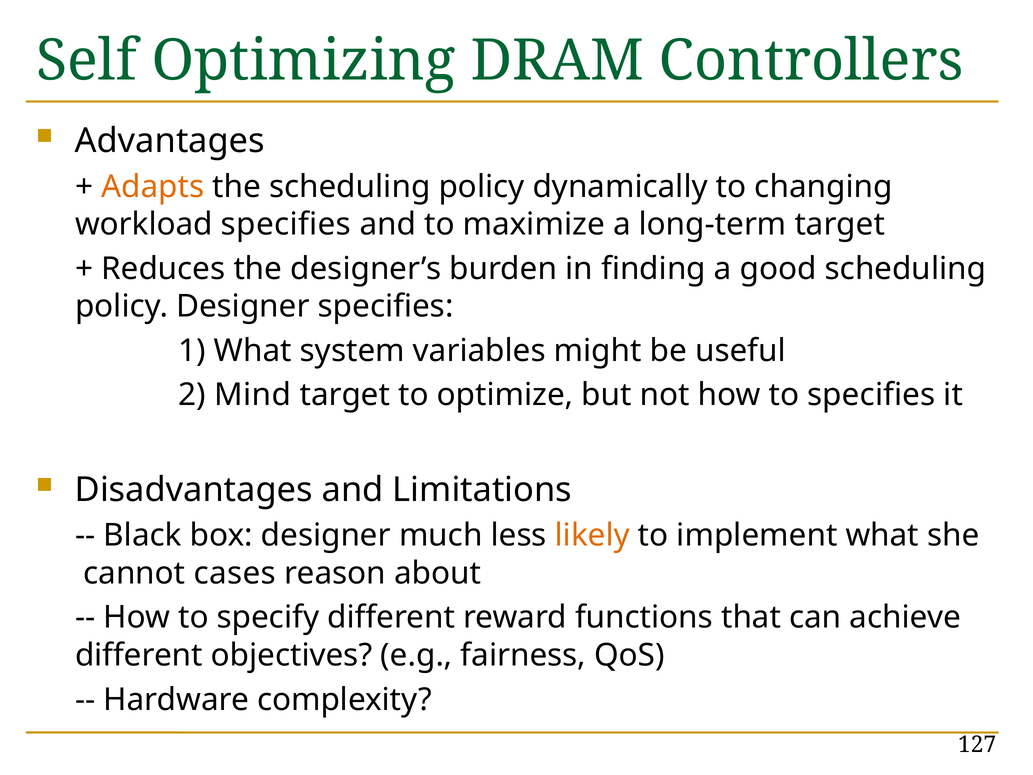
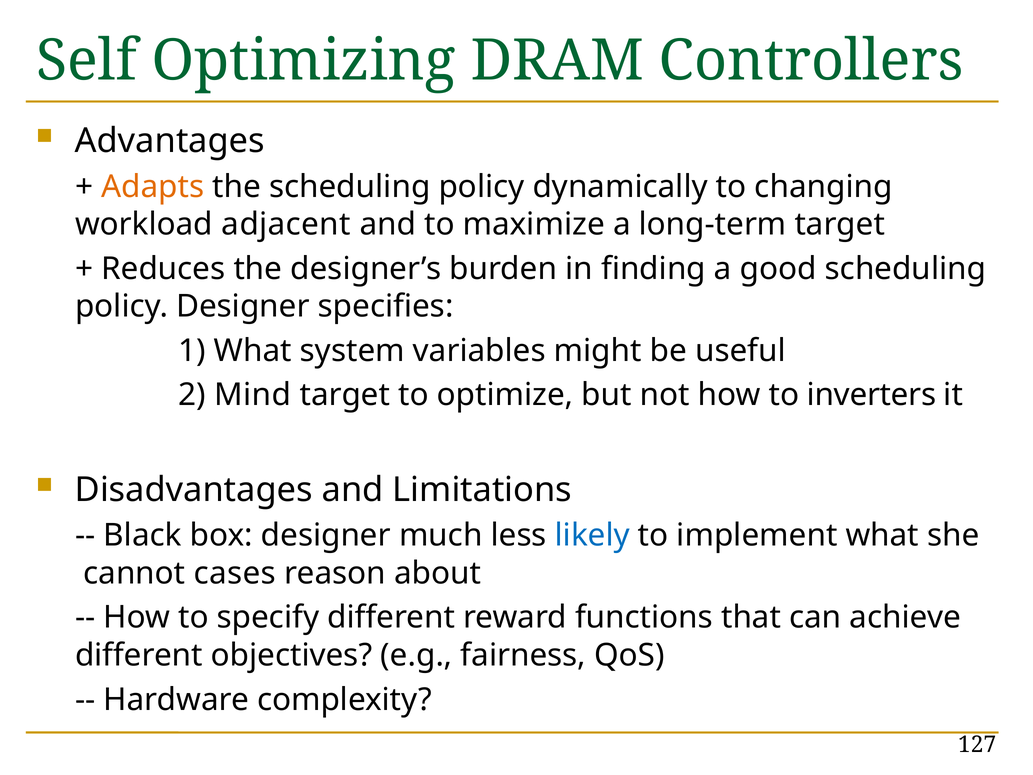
workload specifies: specifies -> adjacent
to specifies: specifies -> inverters
likely colour: orange -> blue
